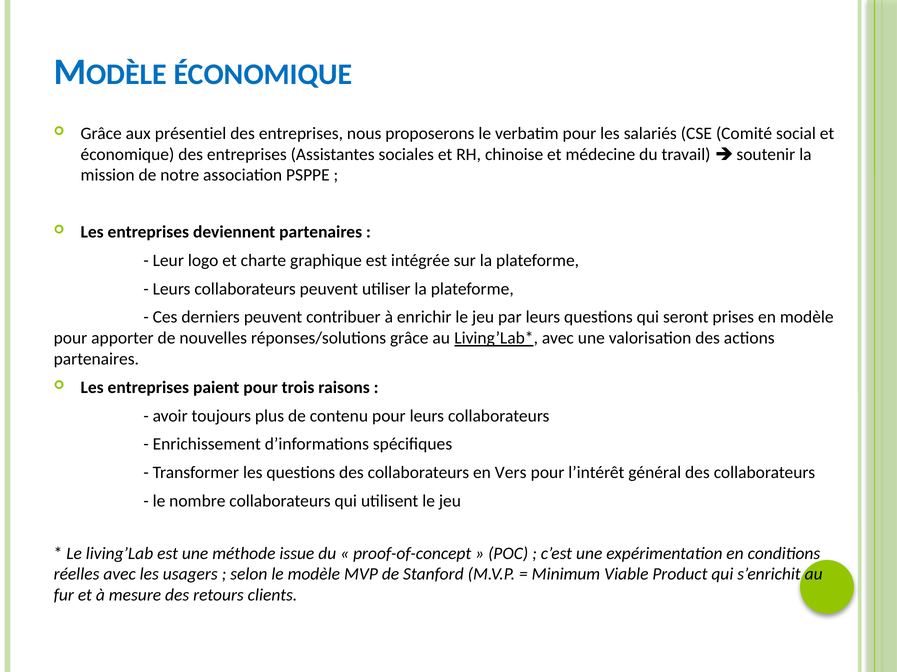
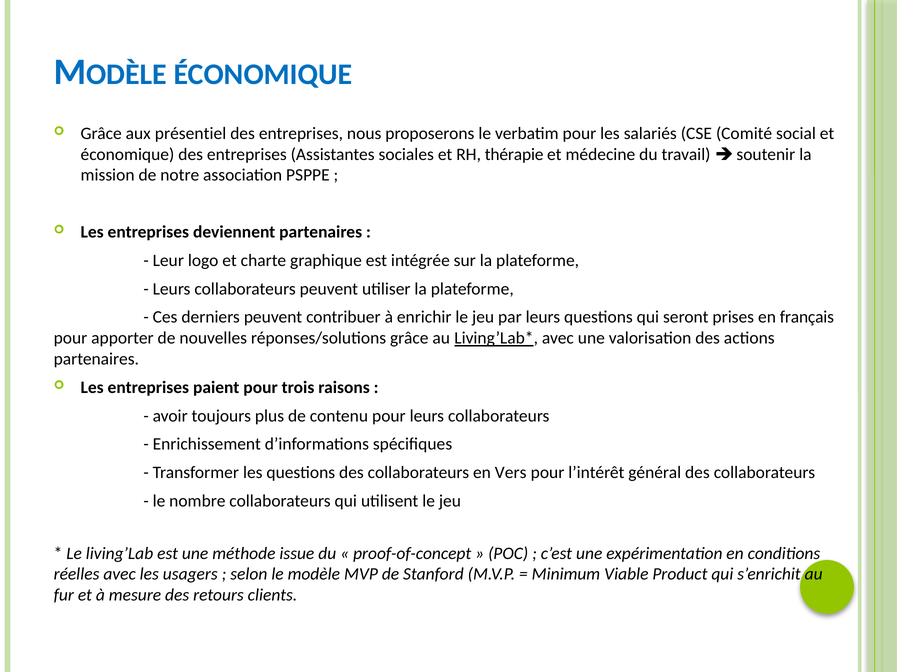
chinoise: chinoise -> thérapie
en modèle: modèle -> français
